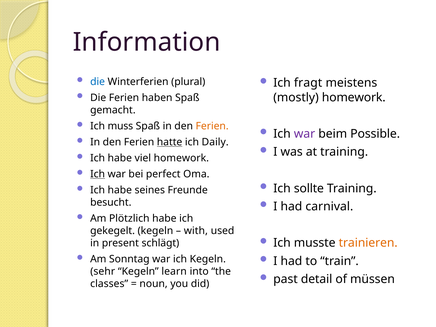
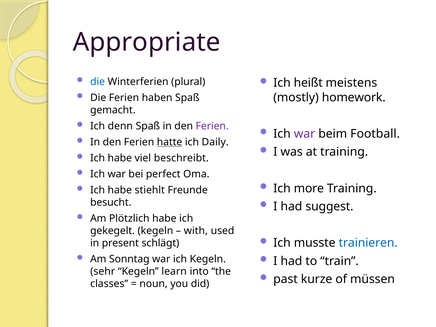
Information: Information -> Appropriate
fragt: fragt -> heißt
muss: muss -> denn
Ferien at (212, 126) colour: orange -> purple
Possible: Possible -> Football
viel homework: homework -> beschreibt
Ich at (98, 174) underline: present -> none
sollte: sollte -> more
seines: seines -> stiehlt
carnival: carnival -> suggest
trainieren colour: orange -> blue
detail: detail -> kurze
